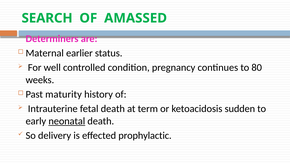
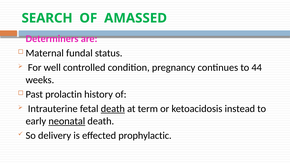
earlier: earlier -> fundal
80: 80 -> 44
maturity: maturity -> prolactin
death at (113, 109) underline: none -> present
sudden: sudden -> instead
